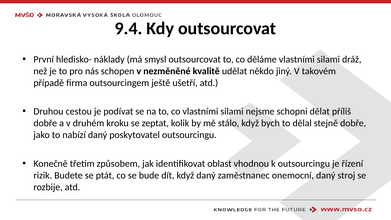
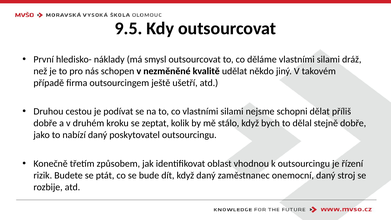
9.4: 9.4 -> 9.5
